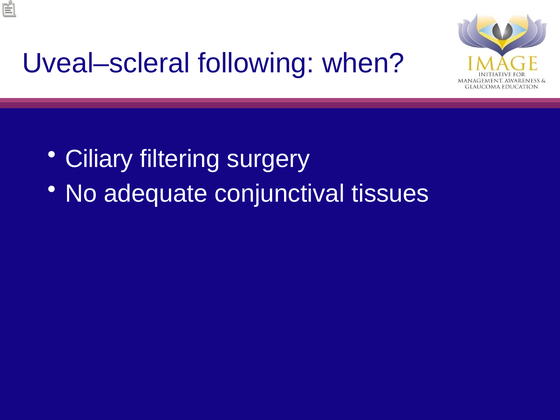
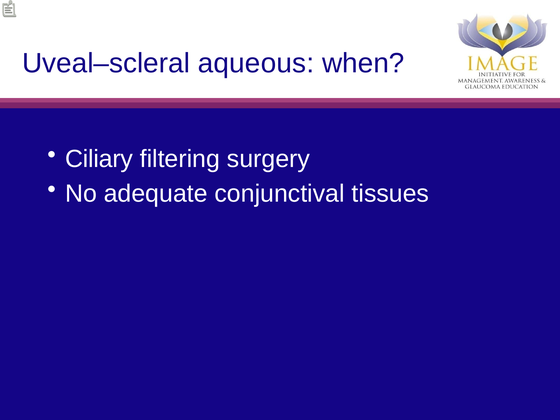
following: following -> aqueous
